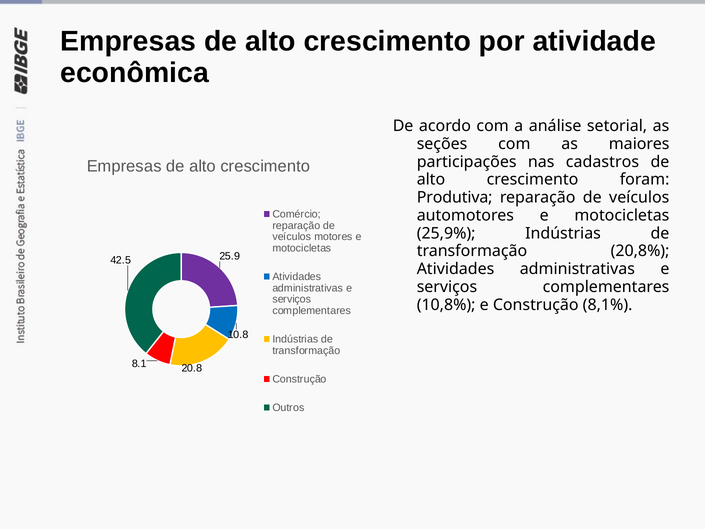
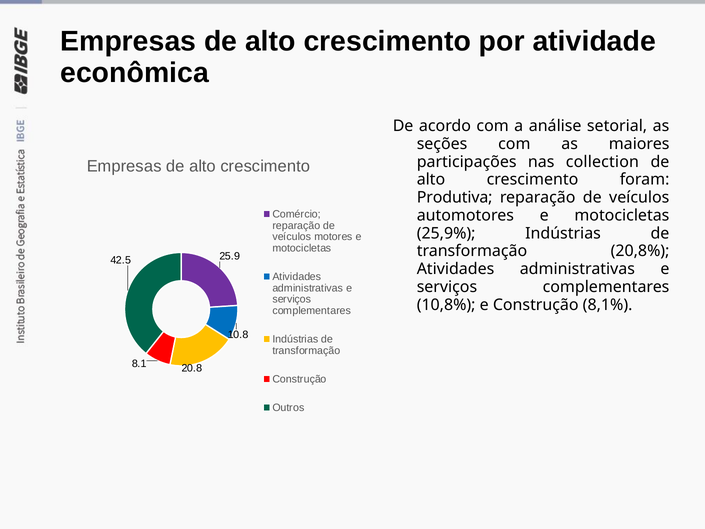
cadastros: cadastros -> collection
